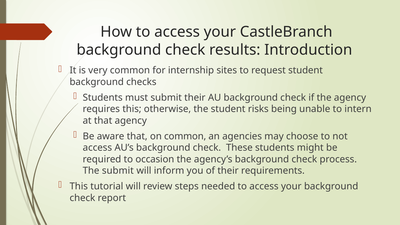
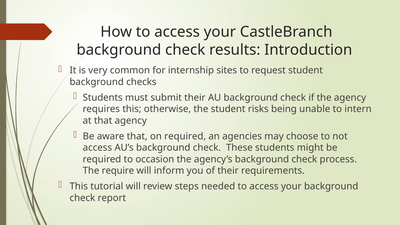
on common: common -> required
The submit: submit -> require
